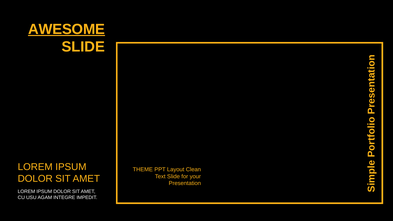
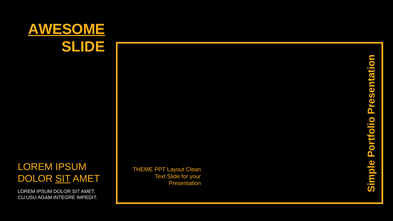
SIT at (63, 179) underline: none -> present
